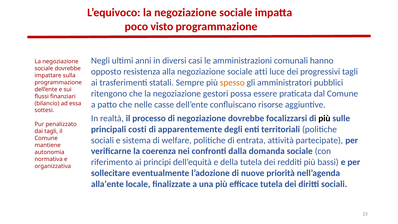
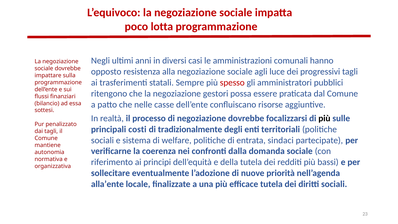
visto: visto -> lotta
atti: atti -> agli
spesso colour: orange -> red
apparentemente: apparentemente -> tradizionalmente
attività: attività -> sindaci
